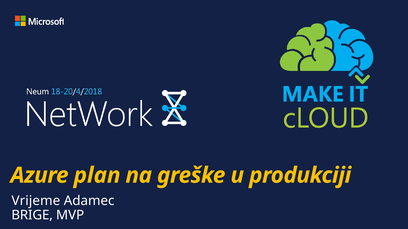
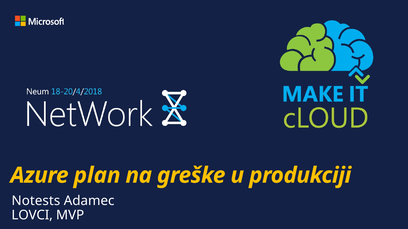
Vrijeme: Vrijeme -> Notests
BRIGE: BRIGE -> LOVCI
